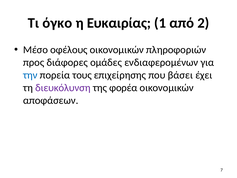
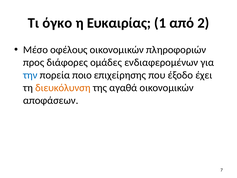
τους: τους -> ποιο
βάσει: βάσει -> έξοδο
διευκόλυνση colour: purple -> orange
φορέα: φορέα -> αγαθά
